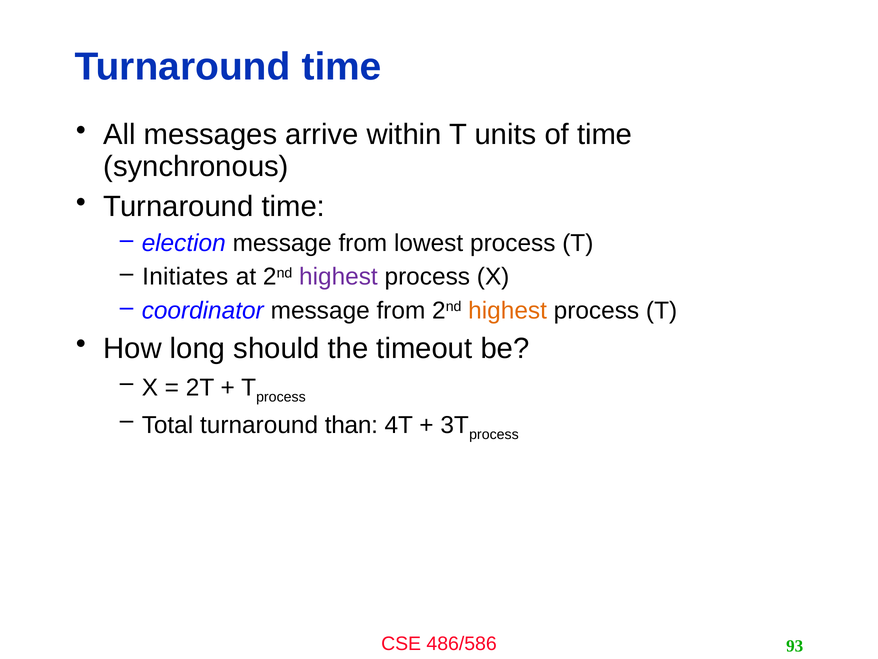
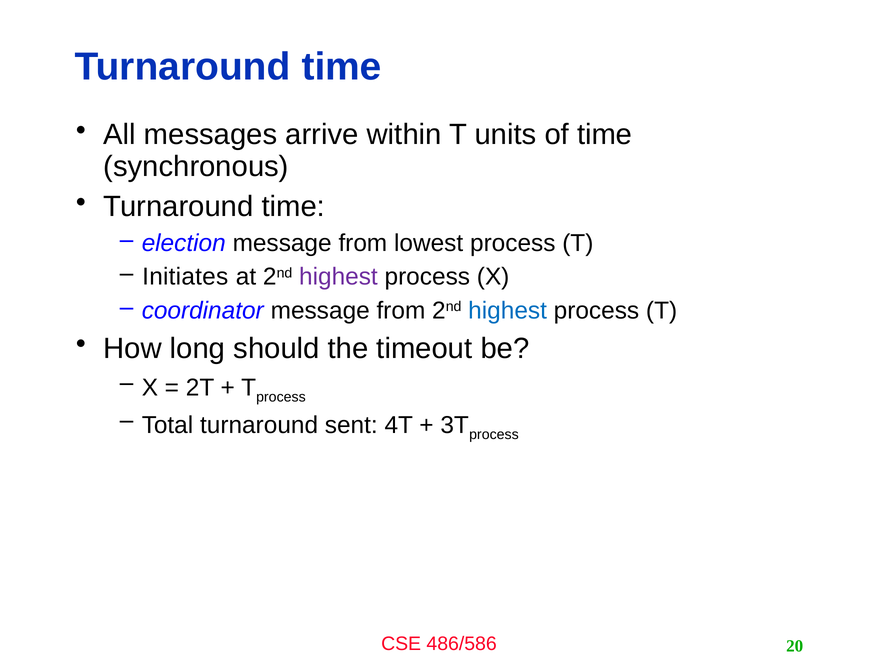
highest at (508, 310) colour: orange -> blue
than: than -> sent
93: 93 -> 20
